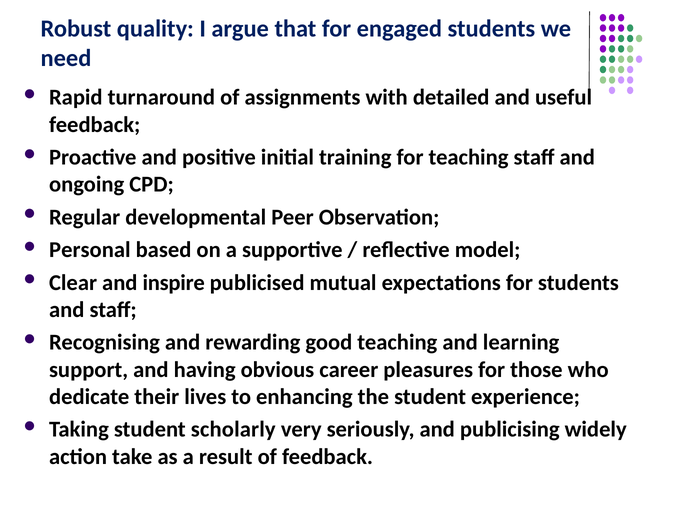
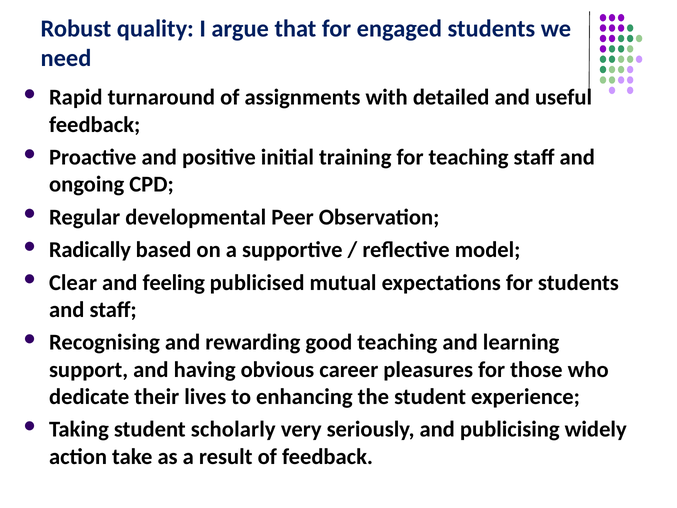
Personal: Personal -> Radically
inspire: inspire -> feeling
